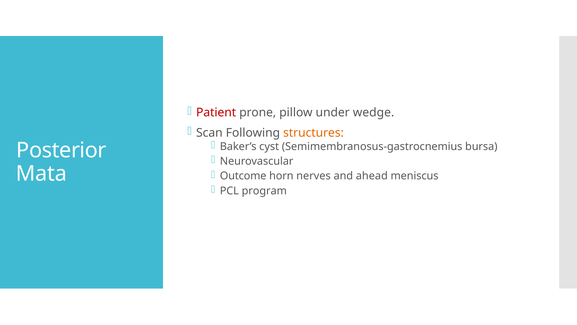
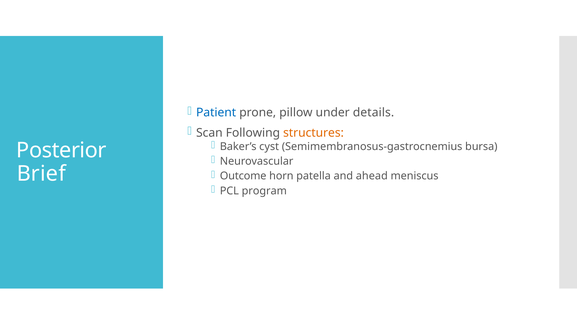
Patient colour: red -> blue
wedge: wedge -> details
Mata: Mata -> Brief
nerves: nerves -> patella
